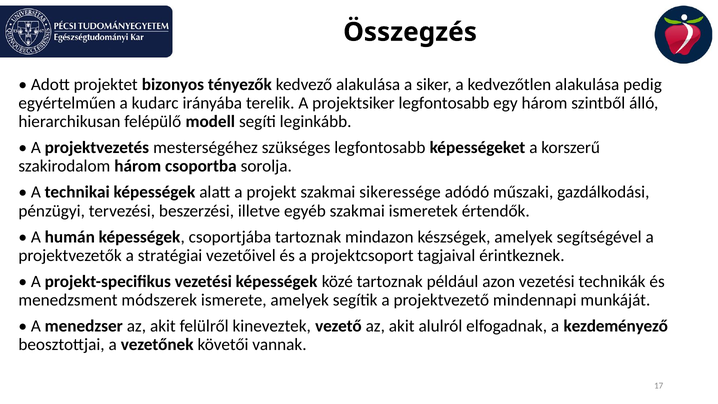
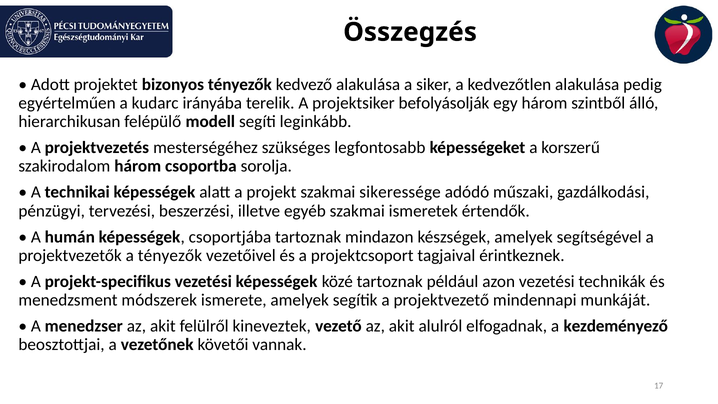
projektsiker legfontosabb: legfontosabb -> befolyásolják
a stratégiai: stratégiai -> tényezők
